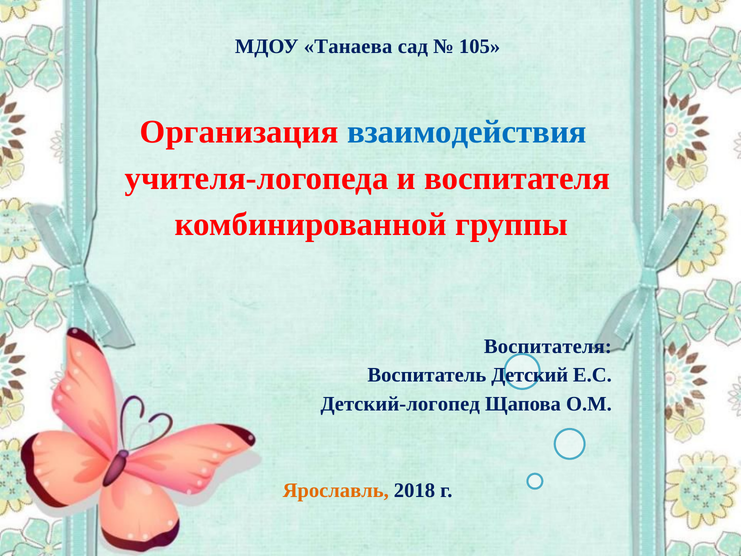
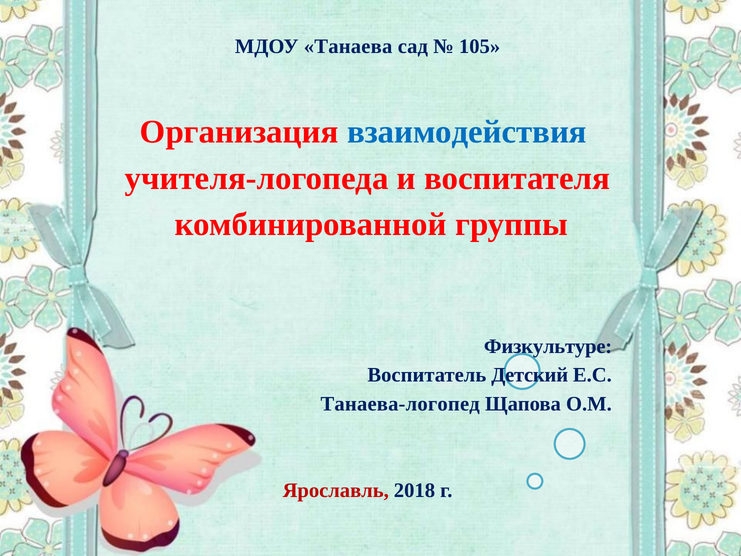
Воспитателя at (548, 346): Воспитателя -> Физкультуре
Детский-логопед: Детский-логопед -> Танаева-логопед
Ярославль colour: orange -> red
